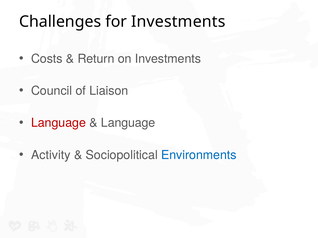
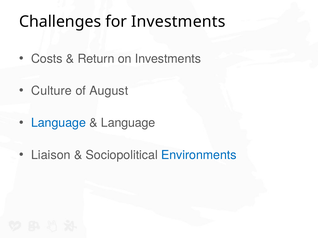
Council: Council -> Culture
Liaison: Liaison -> August
Language at (58, 123) colour: red -> blue
Activity: Activity -> Liaison
